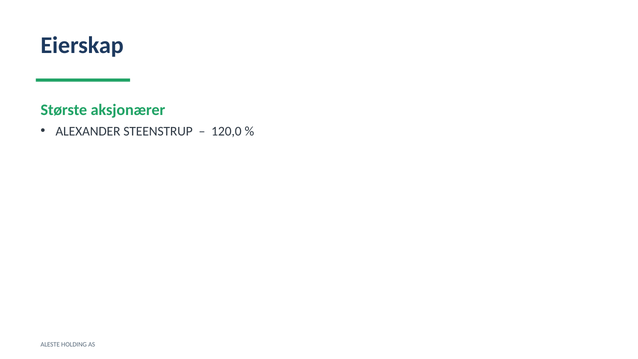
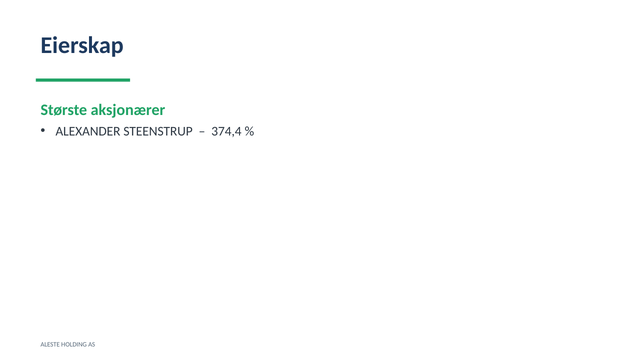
120,0: 120,0 -> 374,4
